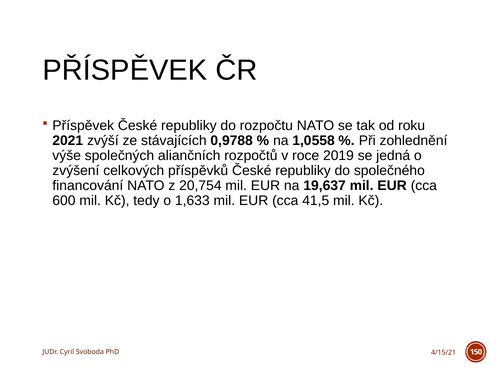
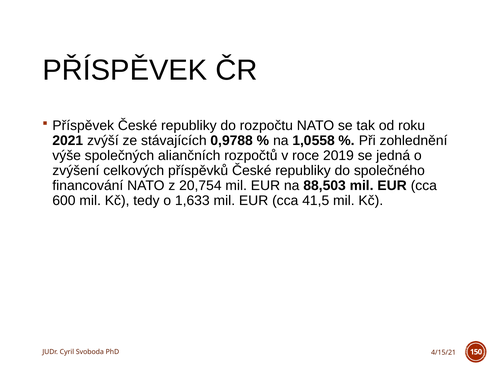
19,637: 19,637 -> 88,503
